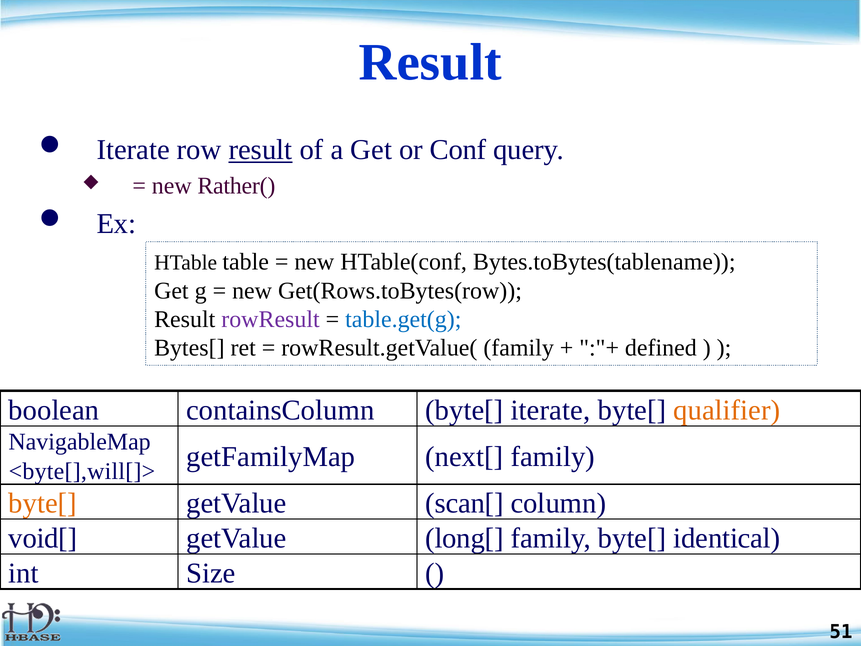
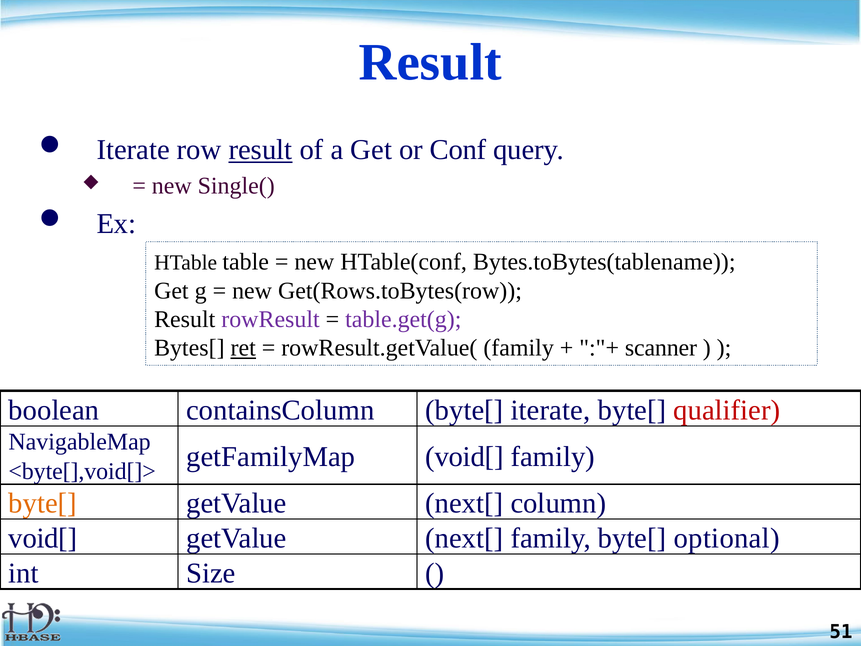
Rather(: Rather( -> Single(
table.get(g colour: blue -> purple
ret underline: none -> present
defined: defined -> scanner
qualifier colour: orange -> red
<byte[],will[]>: <byte[],will[]> -> <byte[],void[]>
getFamilyMap next[: next[ -> void[
scan[ at (464, 503): scan[ -> next[
long[ at (464, 538): long[ -> next[
identical: identical -> optional
